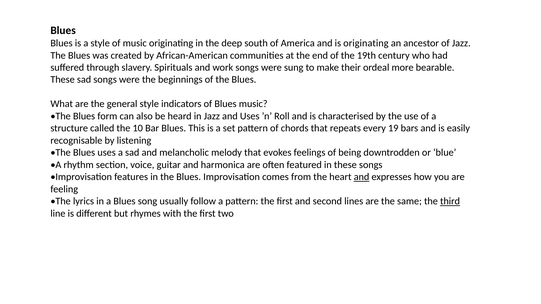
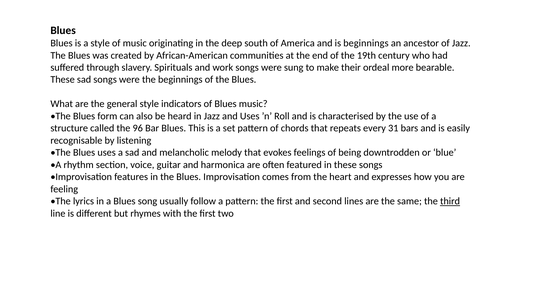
is originating: originating -> beginnings
10: 10 -> 96
19: 19 -> 31
and at (362, 177) underline: present -> none
